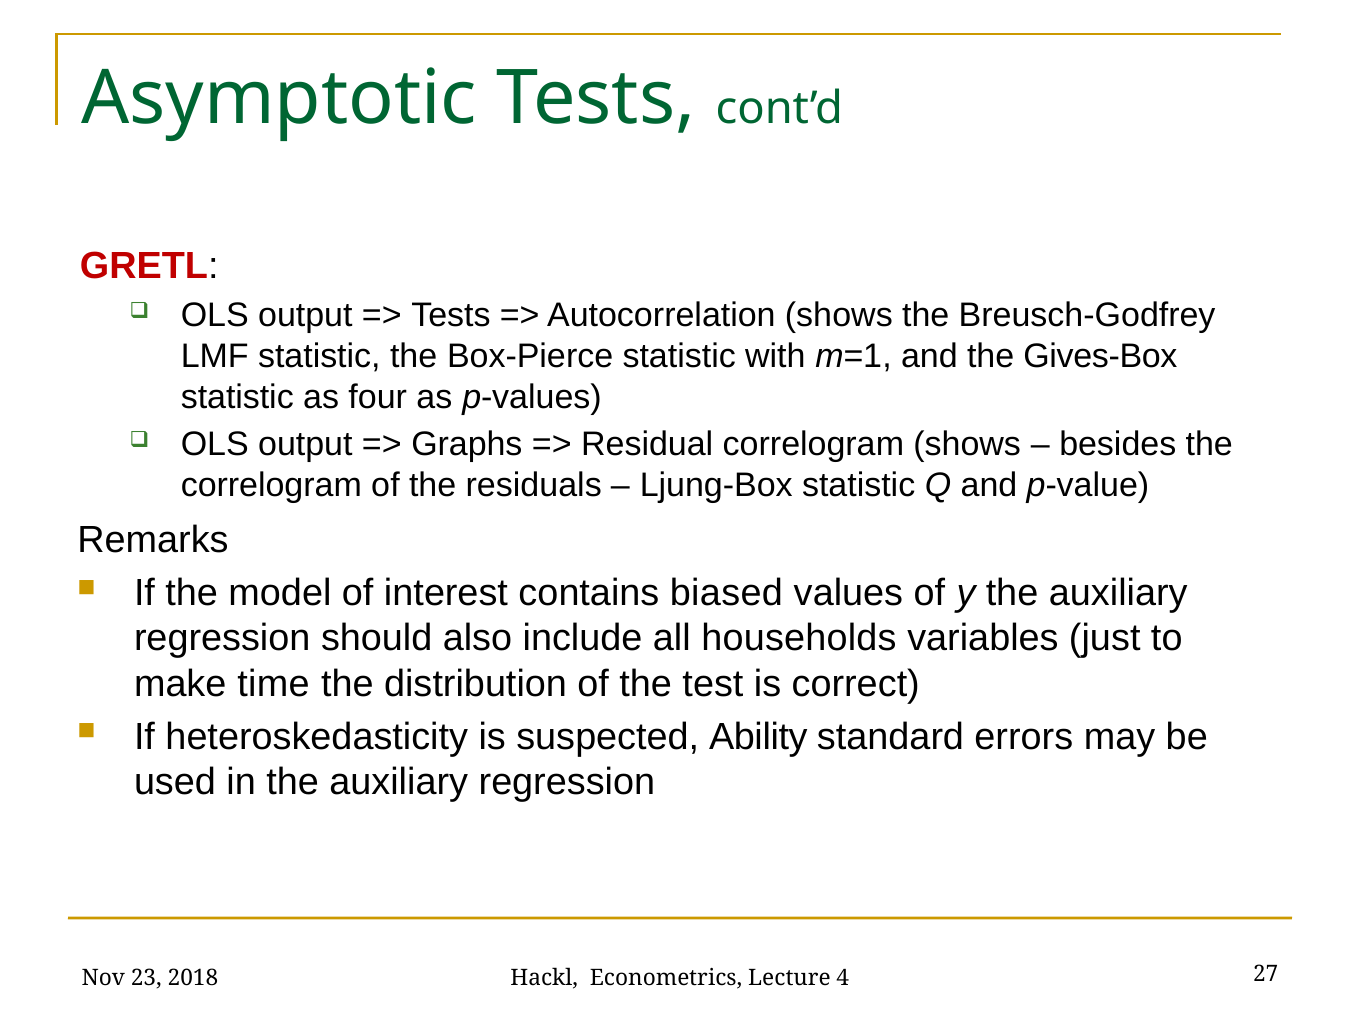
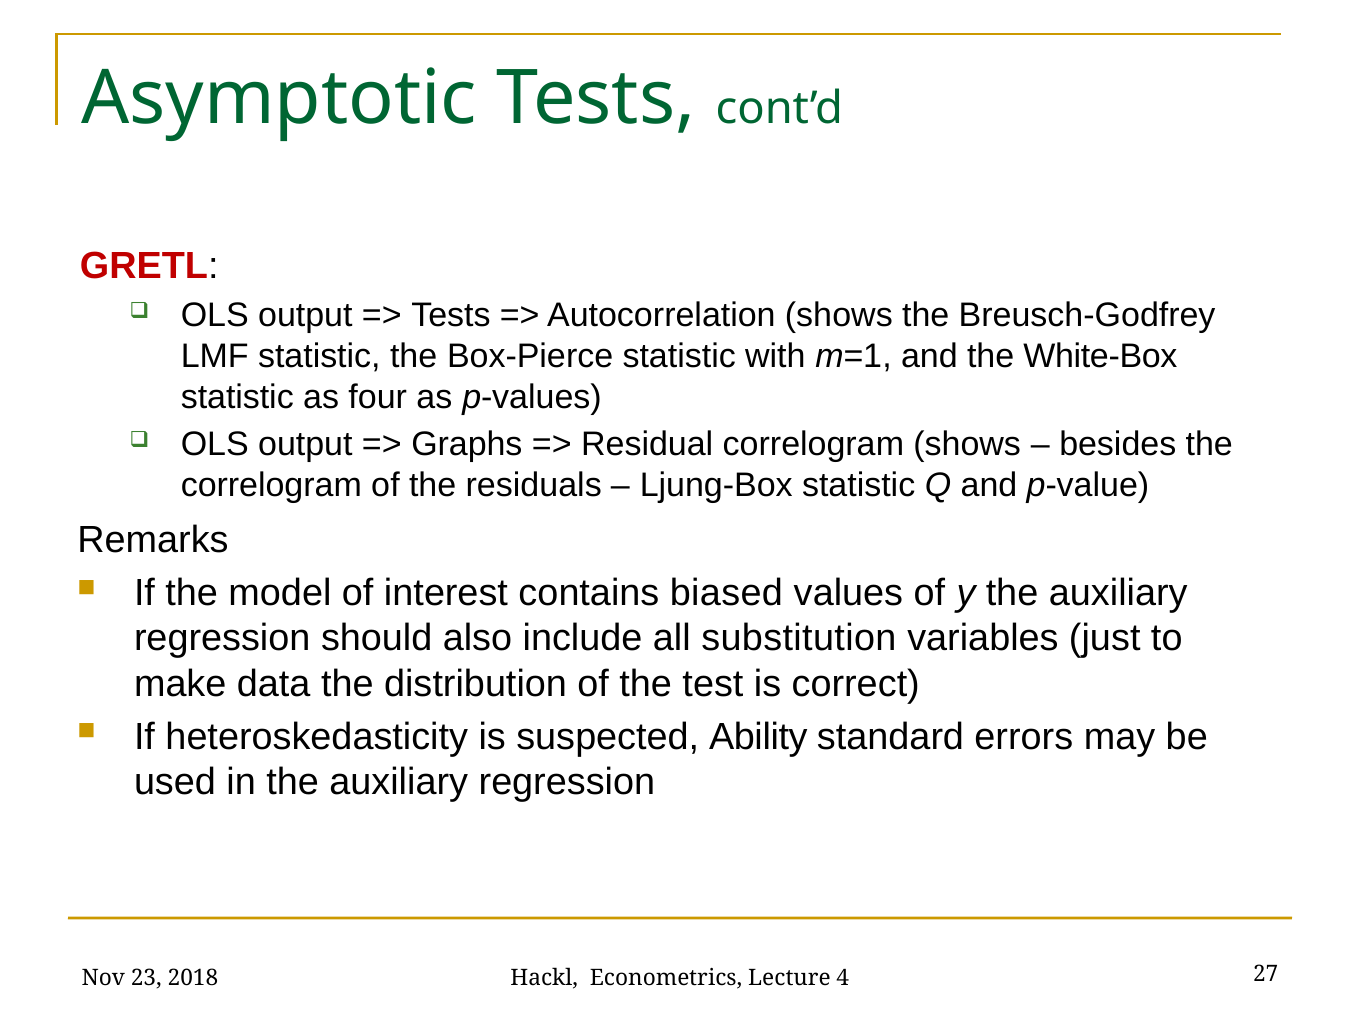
Gives-Box: Gives-Box -> White-Box
households: households -> substitution
time: time -> data
